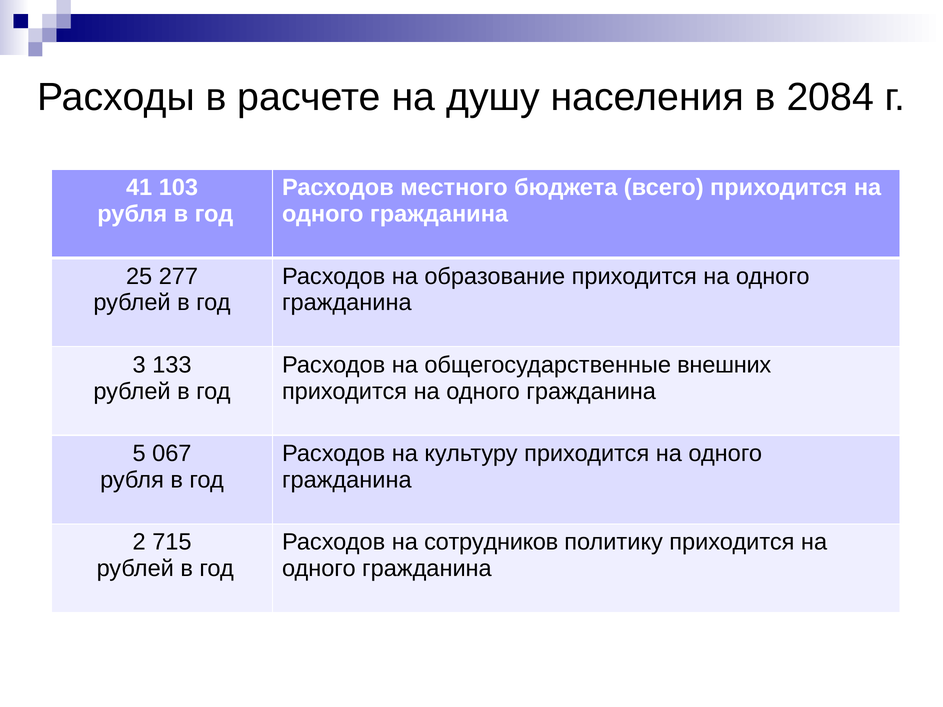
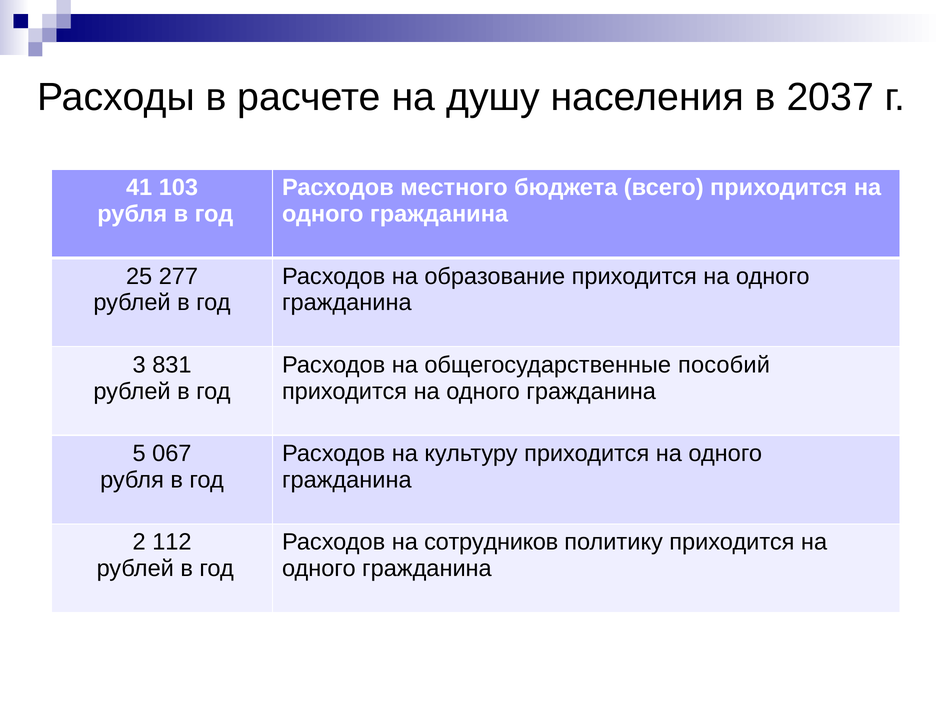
2084: 2084 -> 2037
133: 133 -> 831
внешних: внешних -> пособий
715: 715 -> 112
